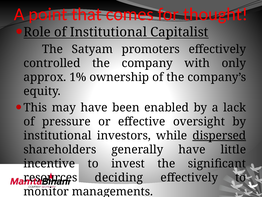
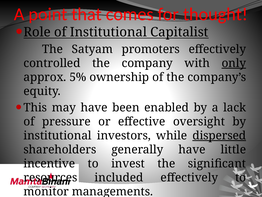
only underline: none -> present
1%: 1% -> 5%
deciding: deciding -> included
